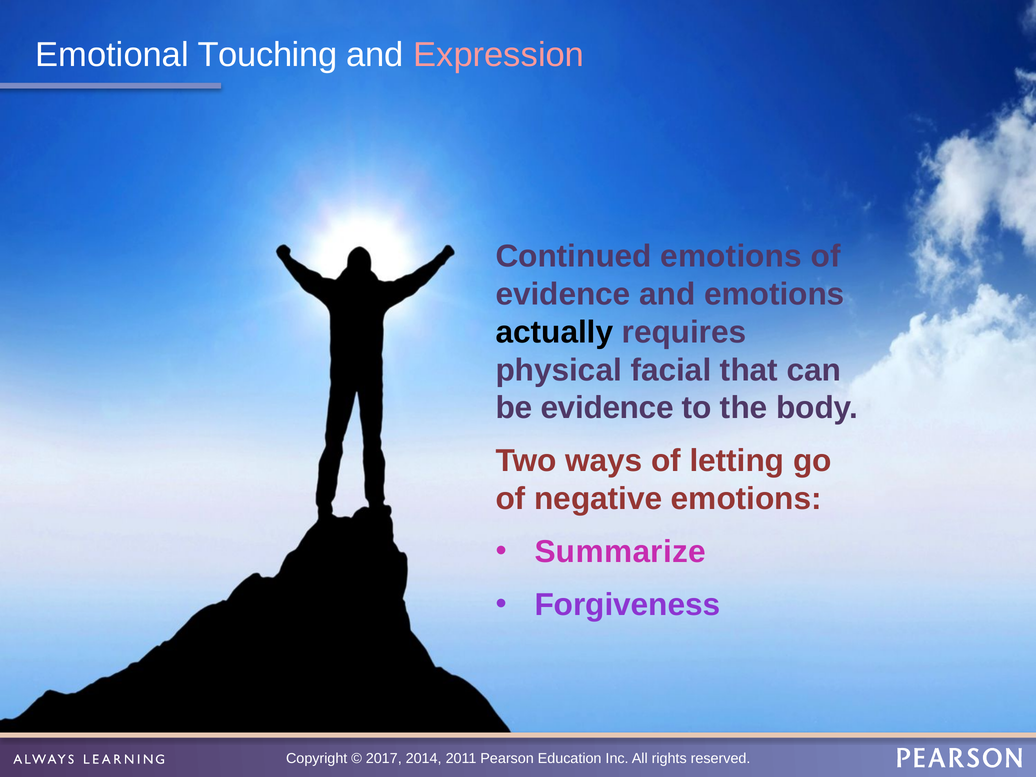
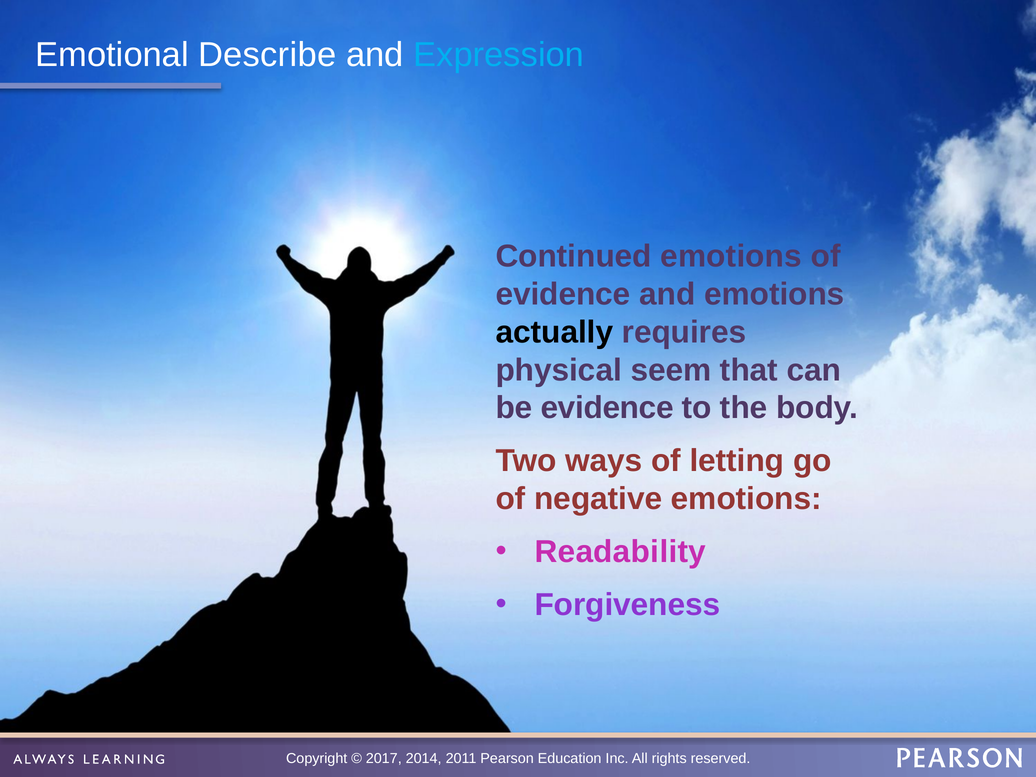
Touching: Touching -> Describe
Expression colour: pink -> light blue
facial: facial -> seem
Summarize: Summarize -> Readability
